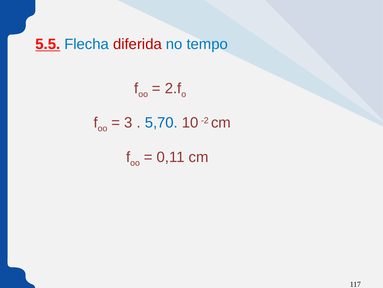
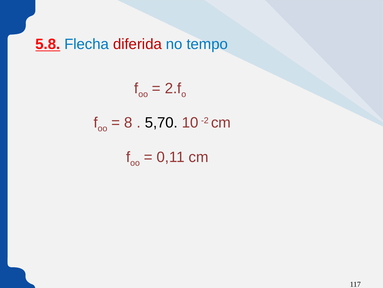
5.5: 5.5 -> 5.8
3: 3 -> 8
5,70 colour: blue -> black
